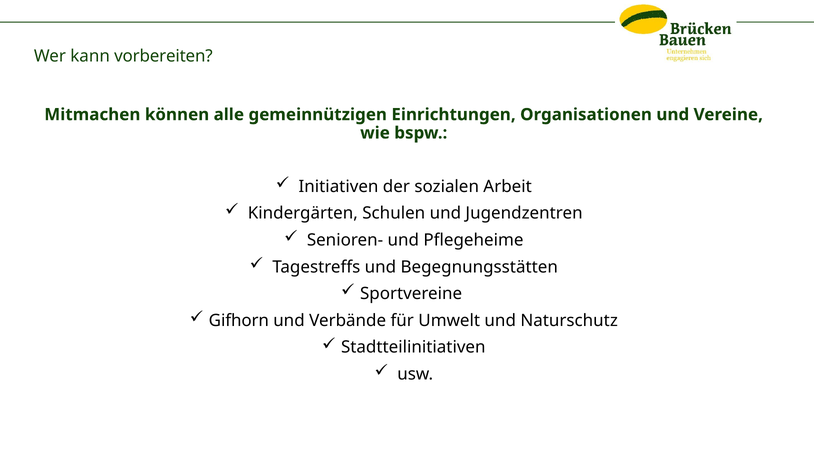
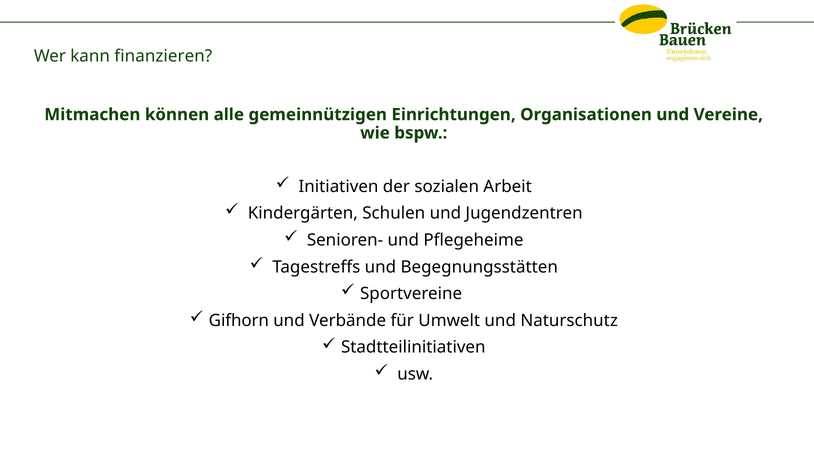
vorbereiten: vorbereiten -> finanzieren
